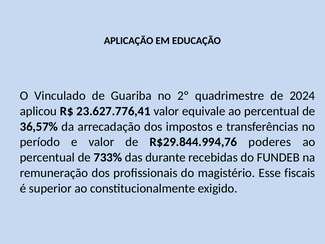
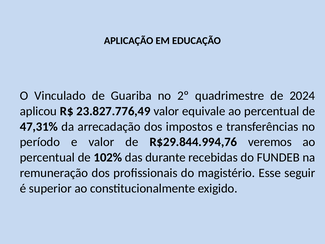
23.627.776,41: 23.627.776,41 -> 23.827.776,49
36,57%: 36,57% -> 47,31%
poderes: poderes -> veremos
733%: 733% -> 102%
fiscais: fiscais -> seguir
